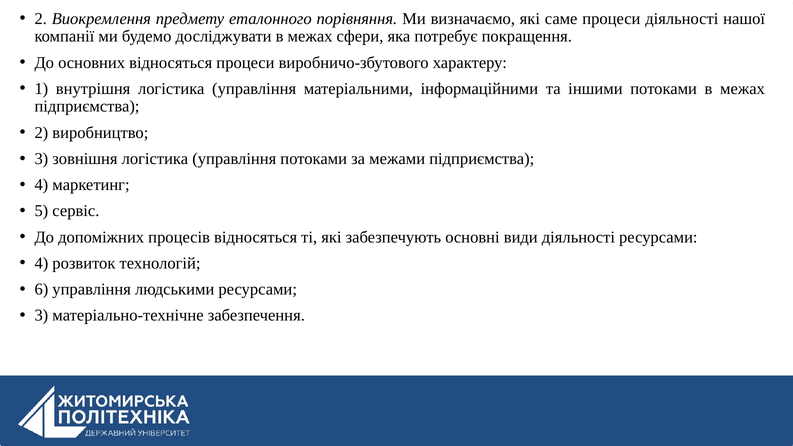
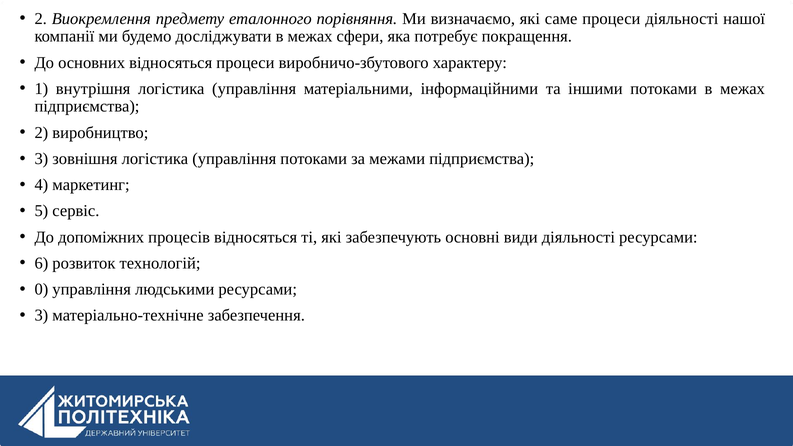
4 at (41, 263): 4 -> 6
6: 6 -> 0
